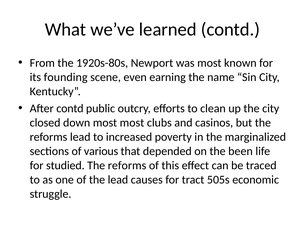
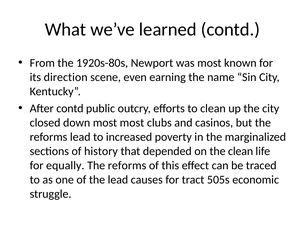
founding: founding -> direction
various: various -> history
the been: been -> clean
studied: studied -> equally
